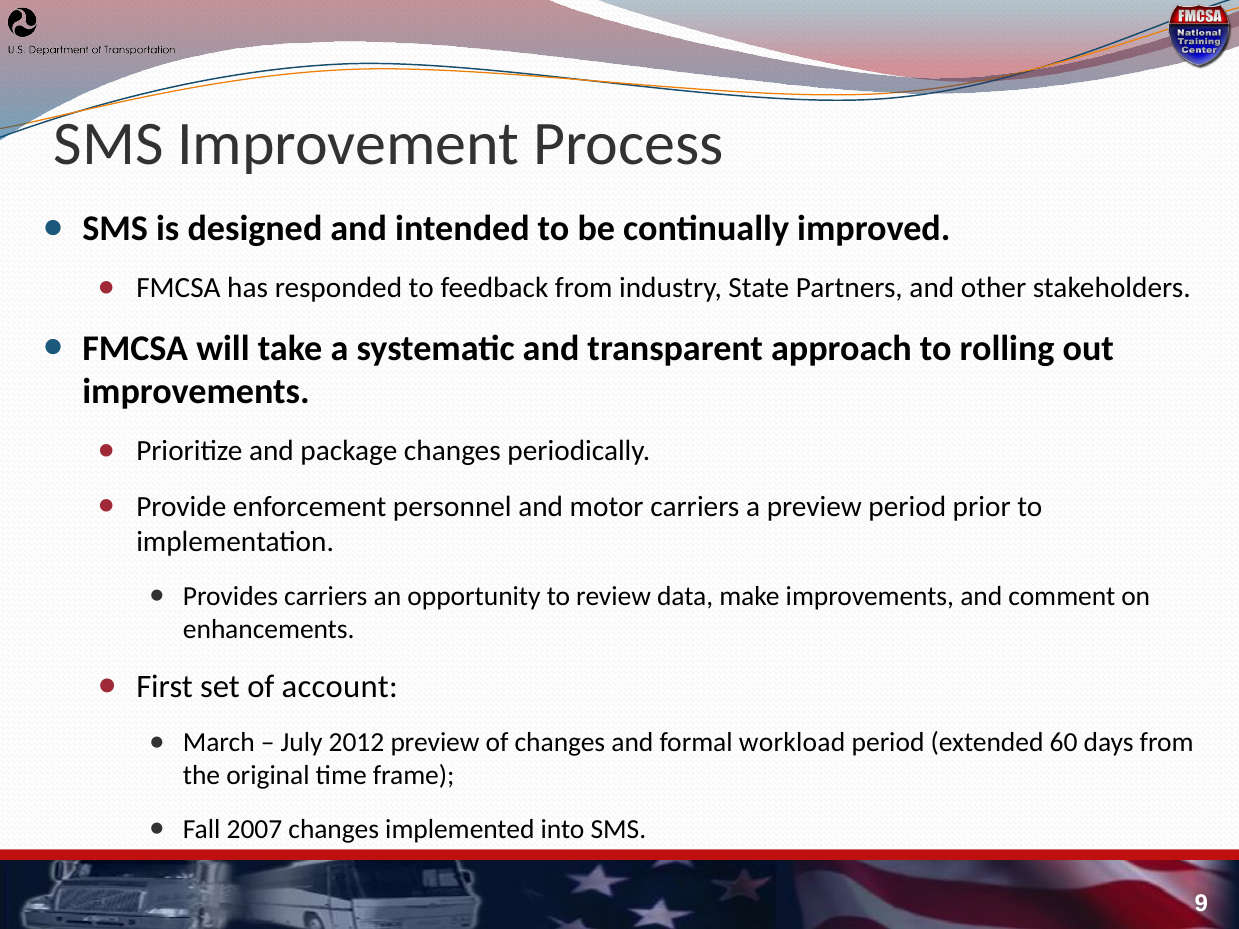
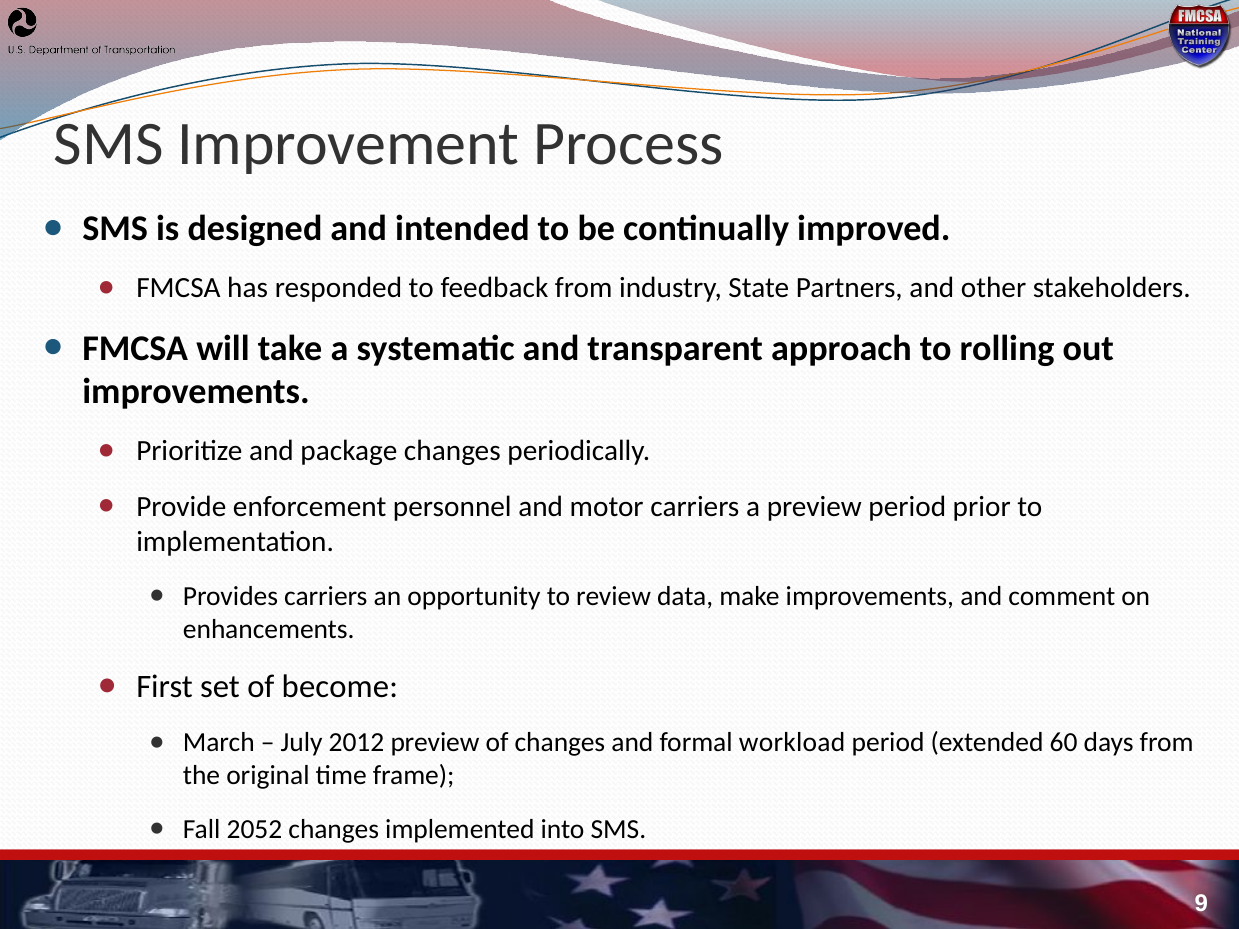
account: account -> become
2007: 2007 -> 2052
